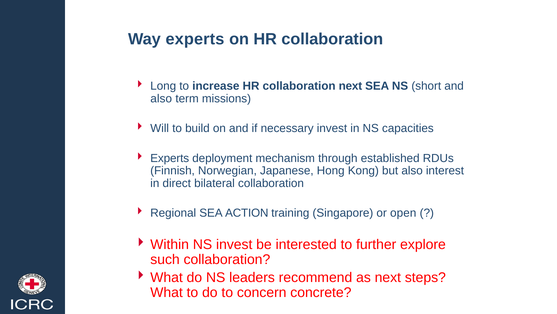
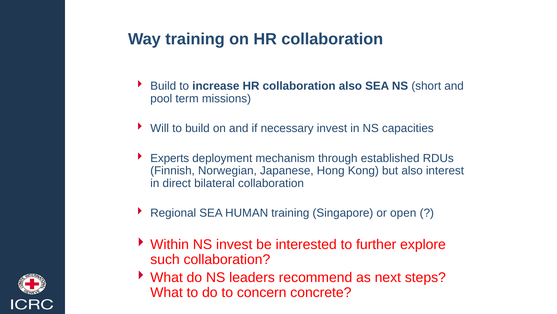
Way experts: experts -> training
Long at (163, 86): Long -> Build
collaboration next: next -> also
also at (161, 98): also -> pool
ACTION: ACTION -> HUMAN
